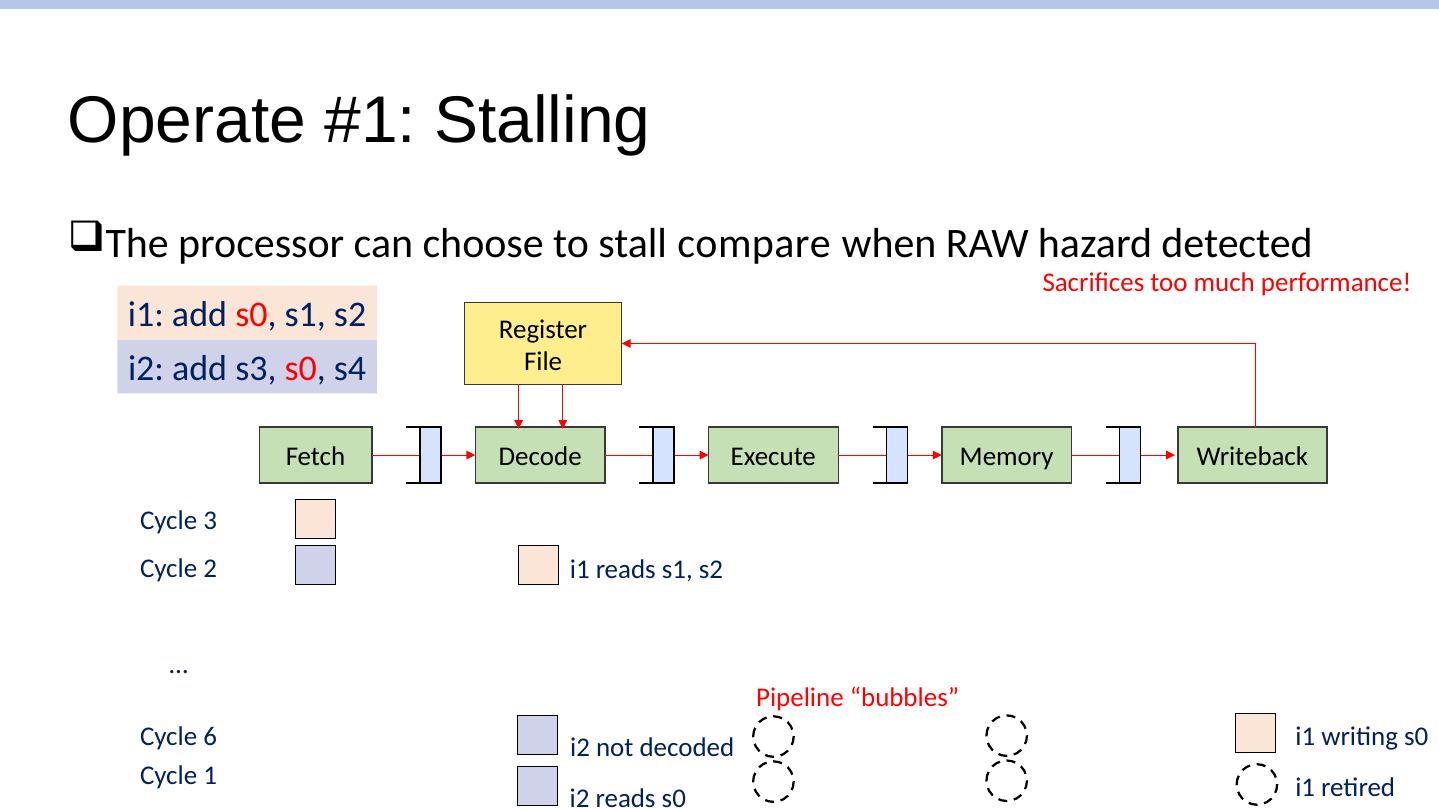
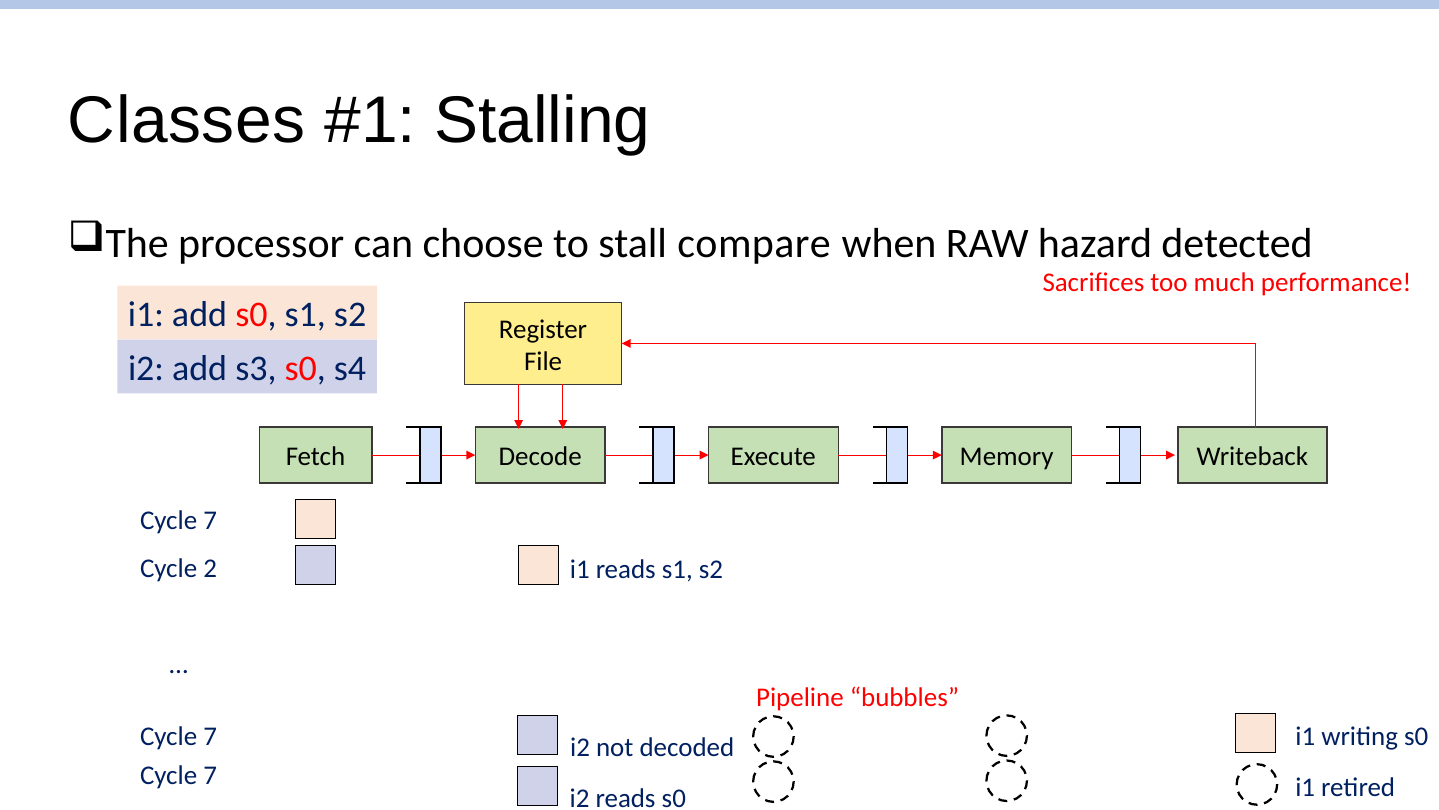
Operate: Operate -> Classes
3 at (210, 521): 3 -> 7
6 at (210, 736): 6 -> 7
1 at (210, 775): 1 -> 7
